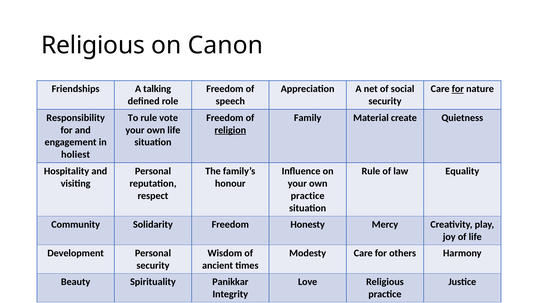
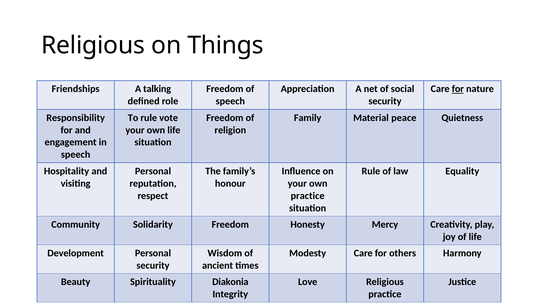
Canon: Canon -> Things
create: create -> peace
religion underline: present -> none
holiest at (76, 154): holiest -> speech
Panikkar: Panikkar -> Diakonia
